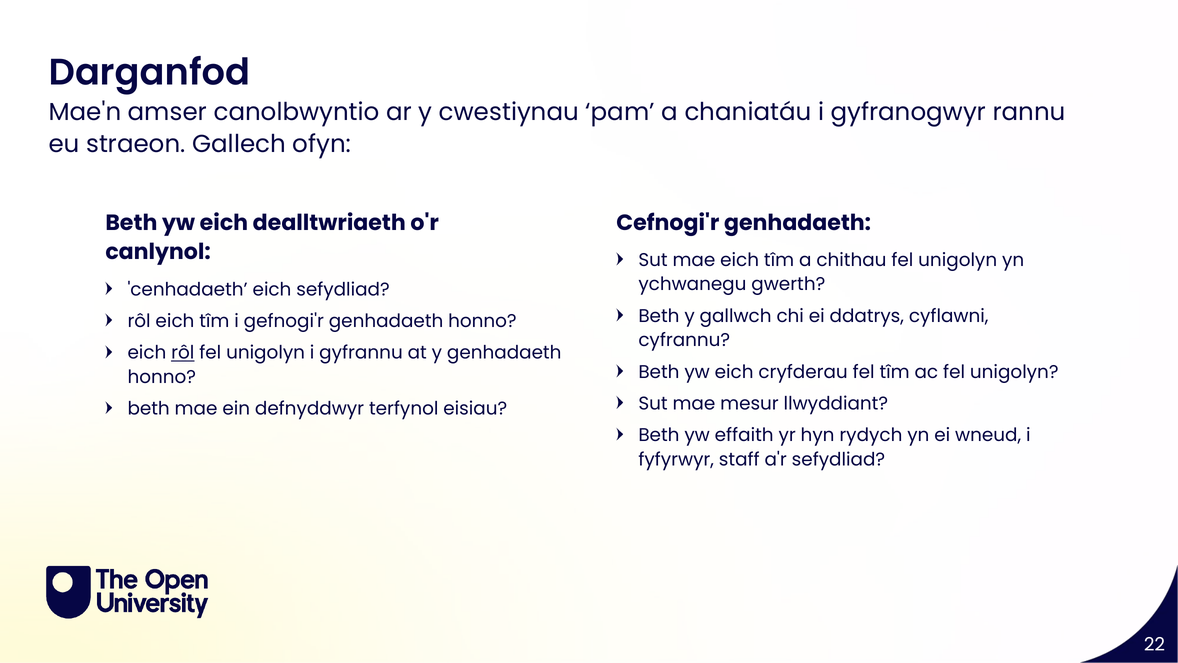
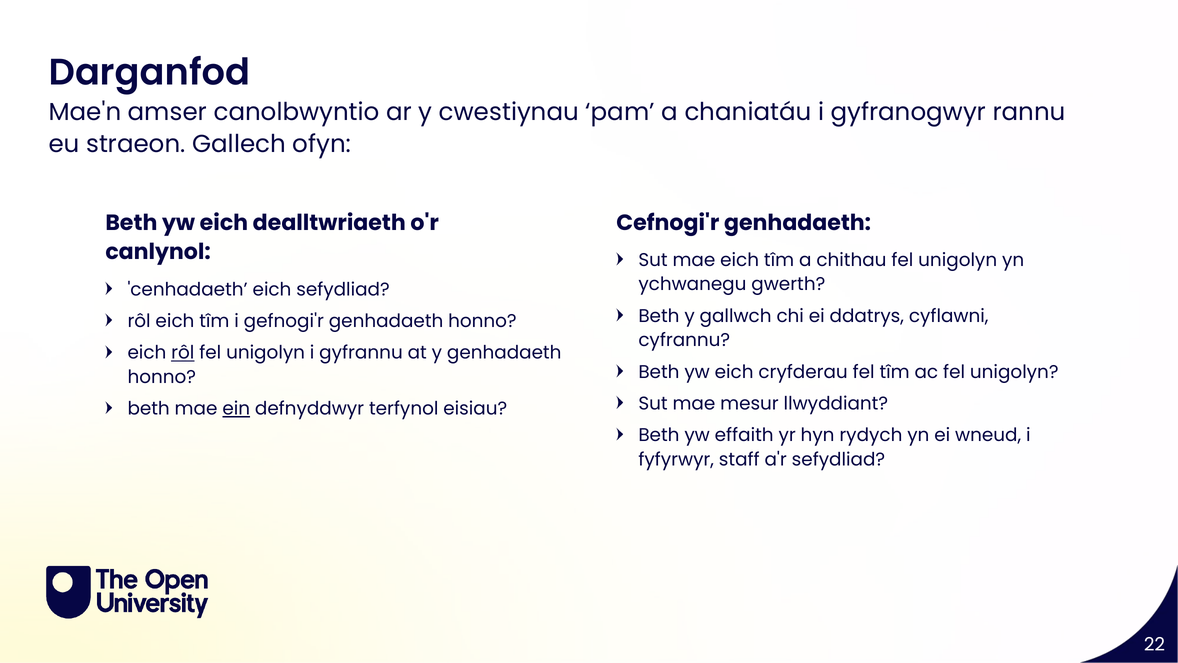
ein underline: none -> present
